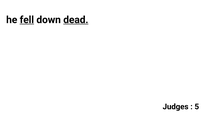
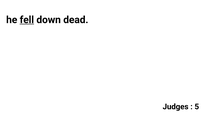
dead underline: present -> none
